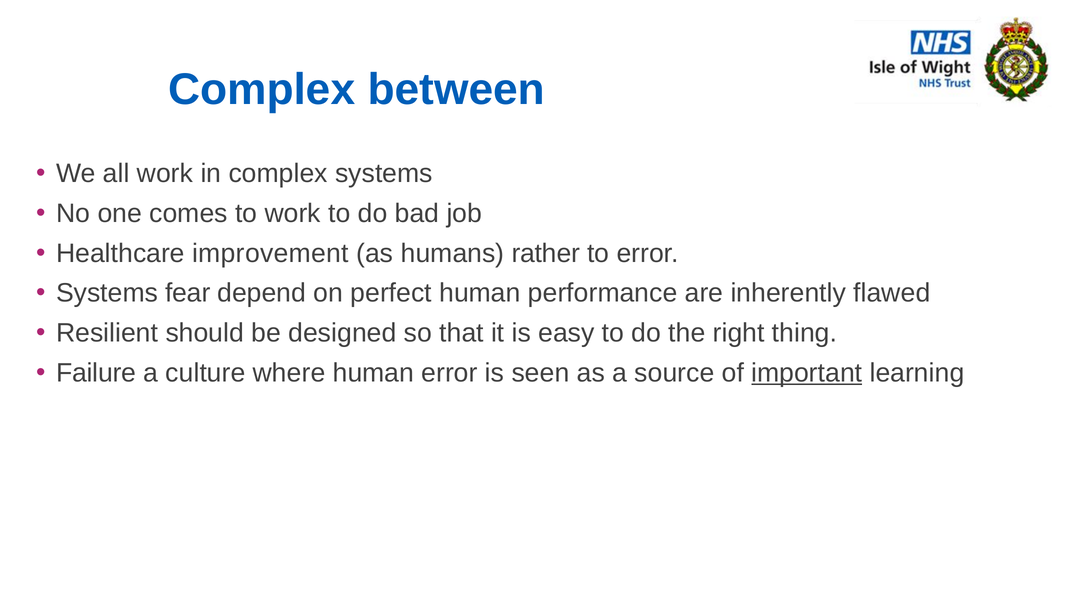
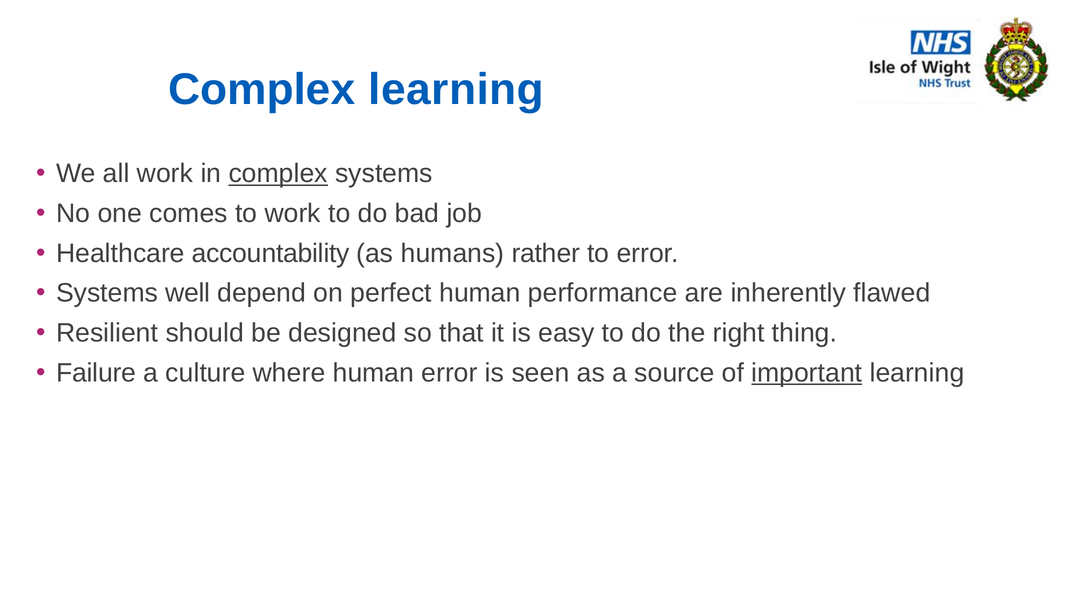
Complex between: between -> learning
complex at (278, 174) underline: none -> present
improvement: improvement -> accountability
fear: fear -> well
